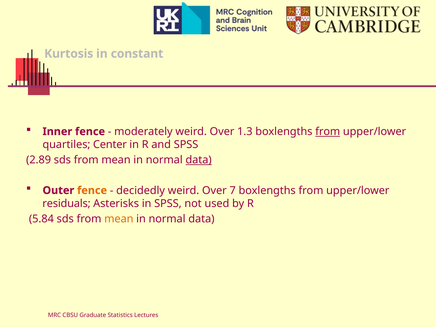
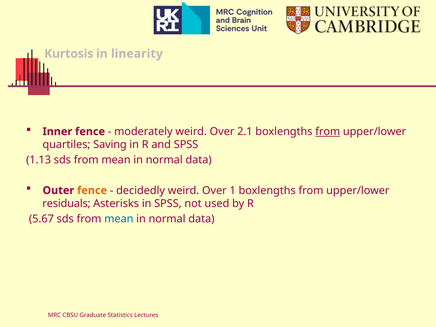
constant: constant -> linearity
1.3: 1.3 -> 2.1
Center: Center -> Saving
2.89: 2.89 -> 1.13
data at (199, 160) underline: present -> none
7: 7 -> 1
5.84: 5.84 -> 5.67
mean at (119, 219) colour: orange -> blue
